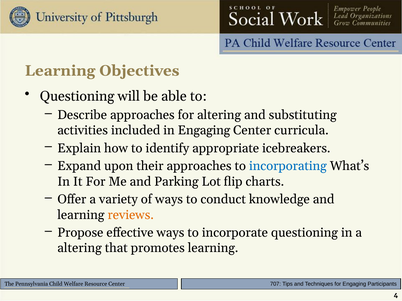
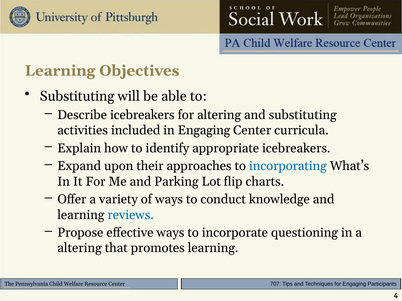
Questioning at (77, 96): Questioning -> Substituting
Describe approaches: approaches -> icebreakers
reviews colour: orange -> blue
